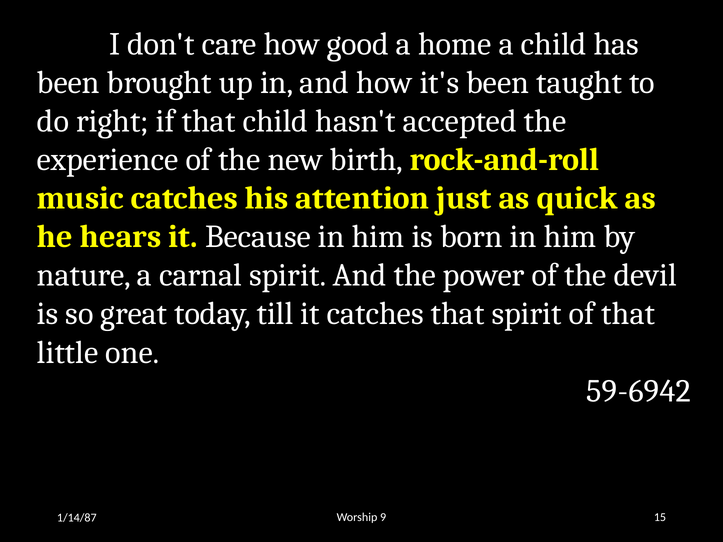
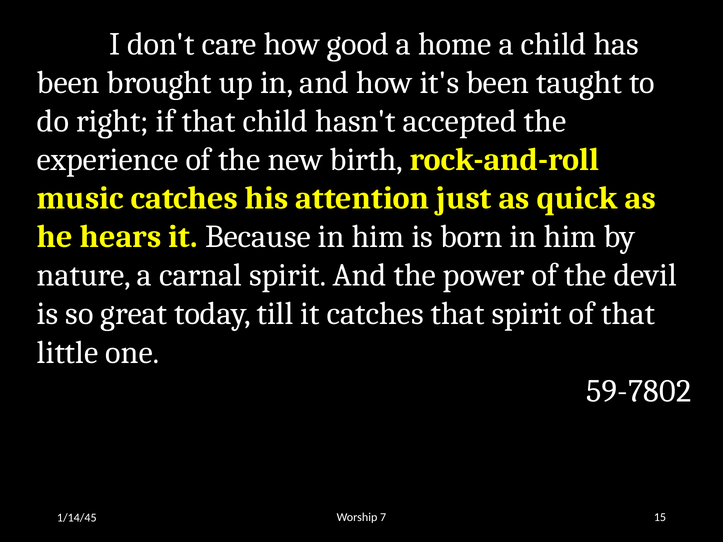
59-6942: 59-6942 -> 59-7802
9: 9 -> 7
1/14/87: 1/14/87 -> 1/14/45
